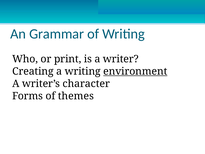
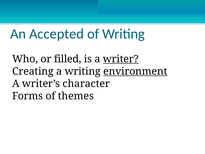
Grammar: Grammar -> Accepted
print: print -> filled
writer underline: none -> present
